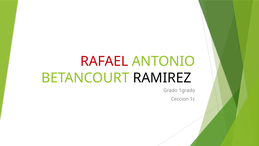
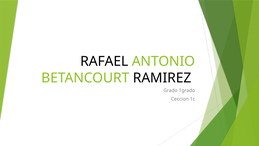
RAFAEL colour: red -> black
